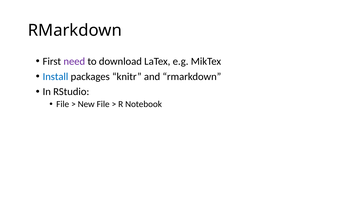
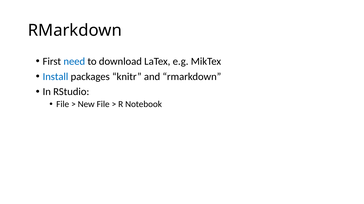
need colour: purple -> blue
